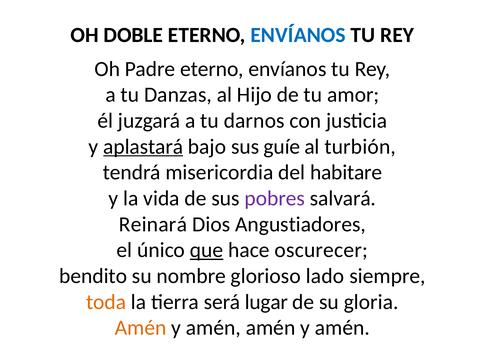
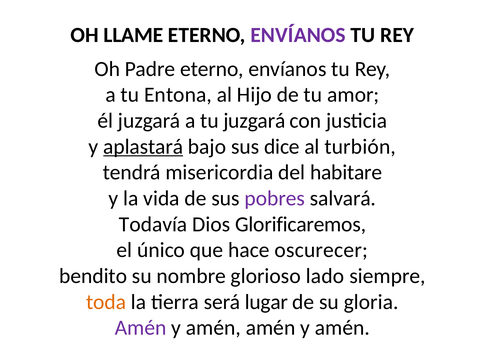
DOBLE: DOBLE -> LLAME
ENVÍANOS at (298, 35) colour: blue -> purple
Danzas: Danzas -> Entona
tu darnos: darnos -> juzgará
guíe: guíe -> dice
Reinará: Reinará -> Todavía
Angustiadores: Angustiadores -> Glorificaremos
que underline: present -> none
Amén at (141, 328) colour: orange -> purple
